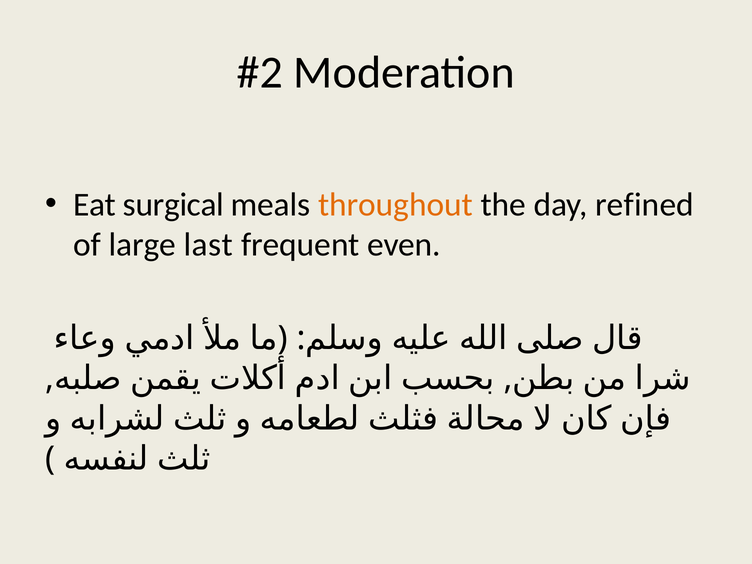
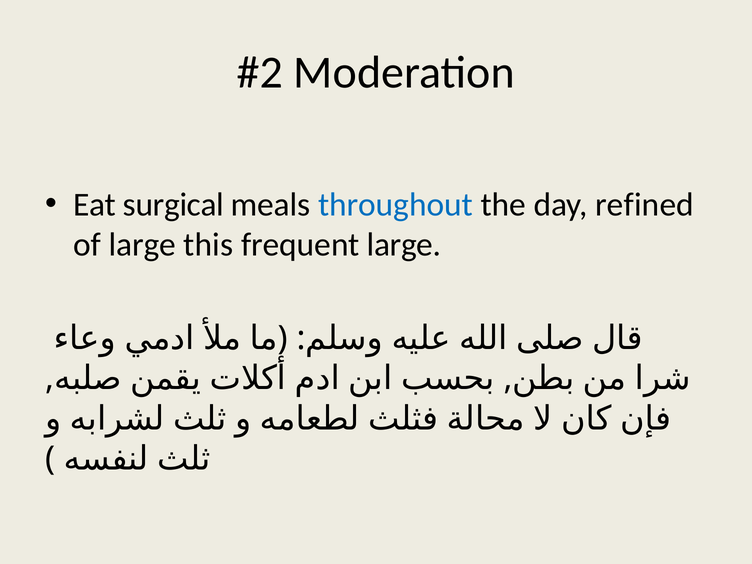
throughout colour: orange -> blue
last: last -> this
frequent even: even -> large
